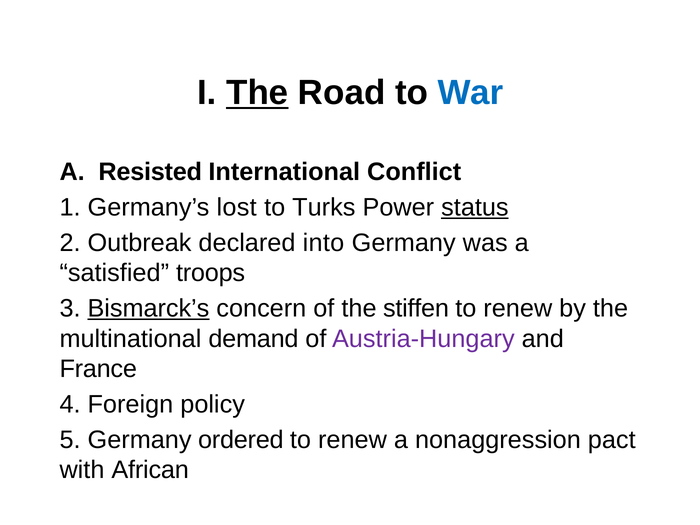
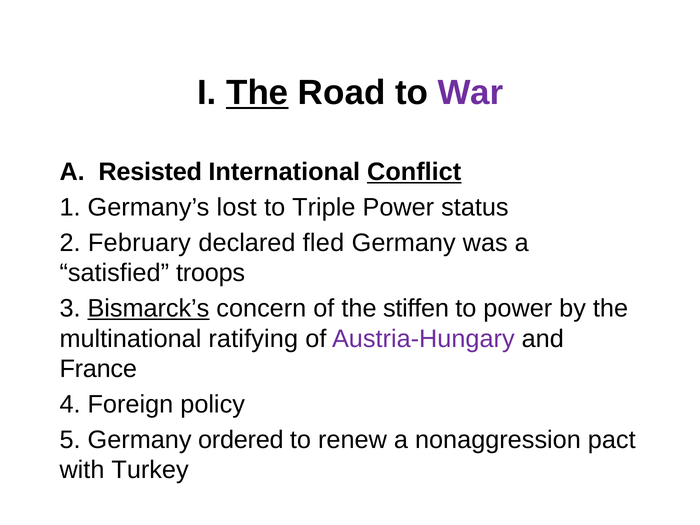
War colour: blue -> purple
Conflict underline: none -> present
Turks: Turks -> Triple
status underline: present -> none
Outbreak: Outbreak -> February
into: into -> fled
renew at (518, 308): renew -> power
demand: demand -> ratifying
African: African -> Turkey
